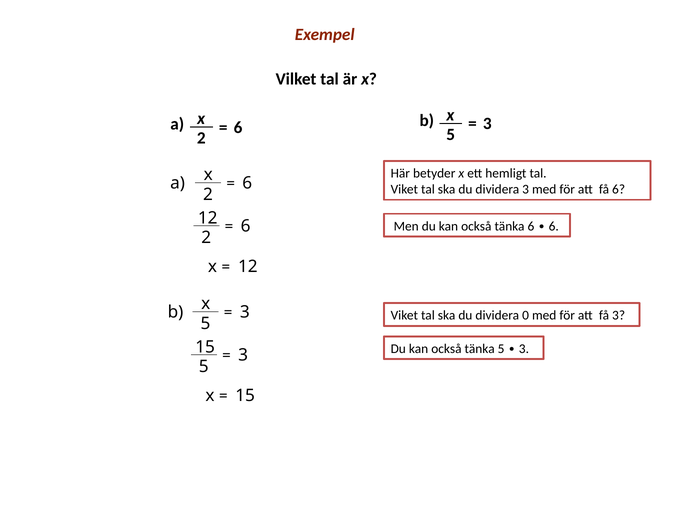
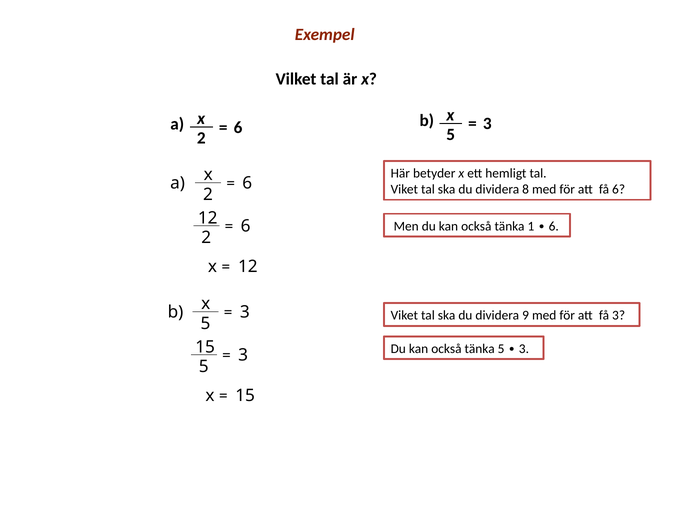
dividera 3: 3 -> 8
tänka 6: 6 -> 1
0: 0 -> 9
